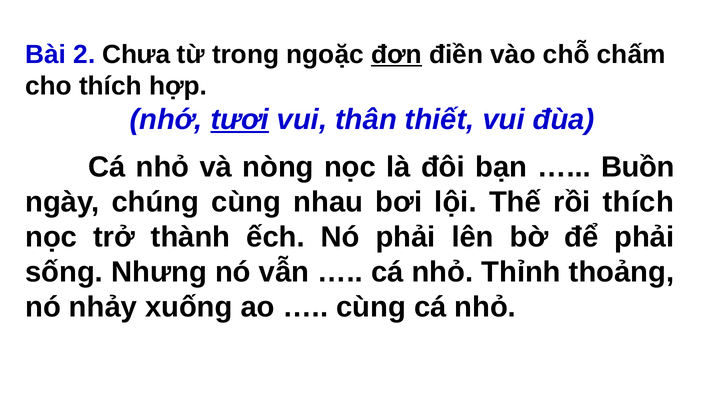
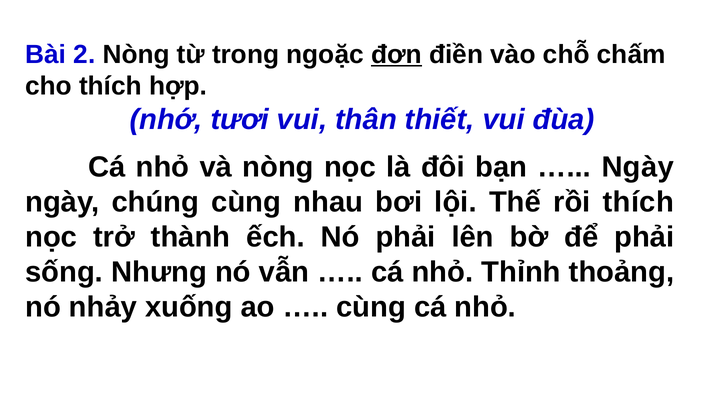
2 Chưa: Chưa -> Nòng
tươi underline: present -> none
Buồn at (638, 167): Buồn -> Ngày
